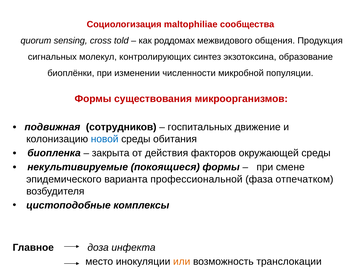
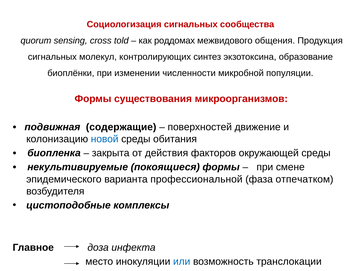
Социологизация maltophiliae: maltophiliae -> сигнальных
сотрудников: сотрудников -> содержащие
госпитальных: госпитальных -> поверхностей
или colour: orange -> blue
